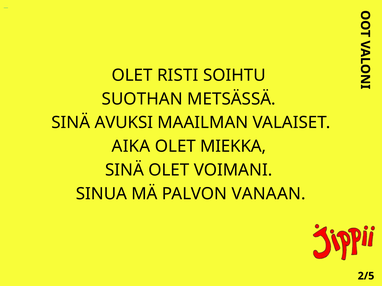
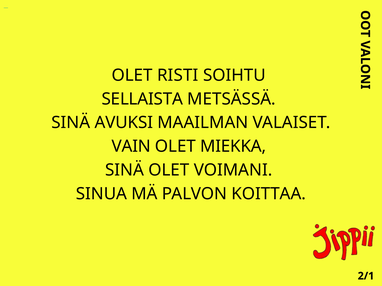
SUOTHAN: SUOTHAN -> SELLAISTA
AIKA: AIKA -> VAIN
VANAAN: VANAAN -> KOITTAA
2/5: 2/5 -> 2/1
